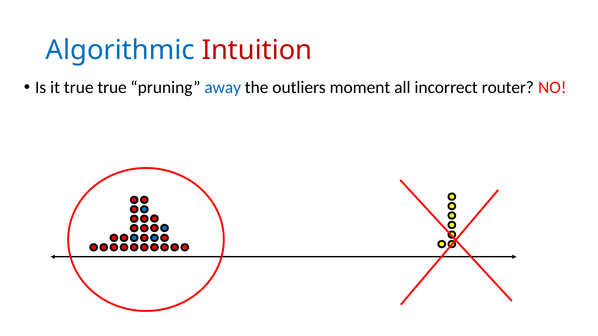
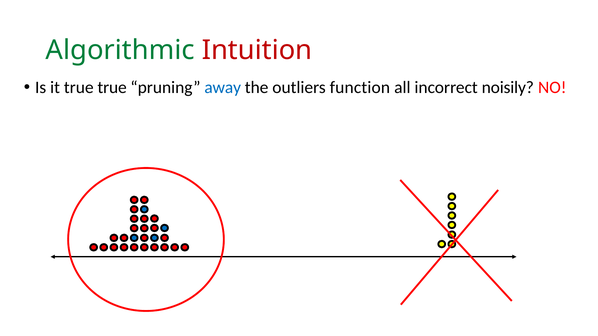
Algorithmic colour: blue -> green
moment: moment -> function
router: router -> noisily
